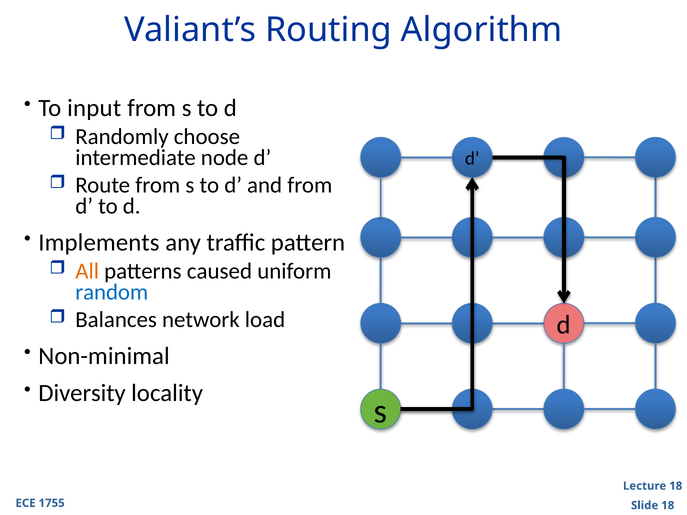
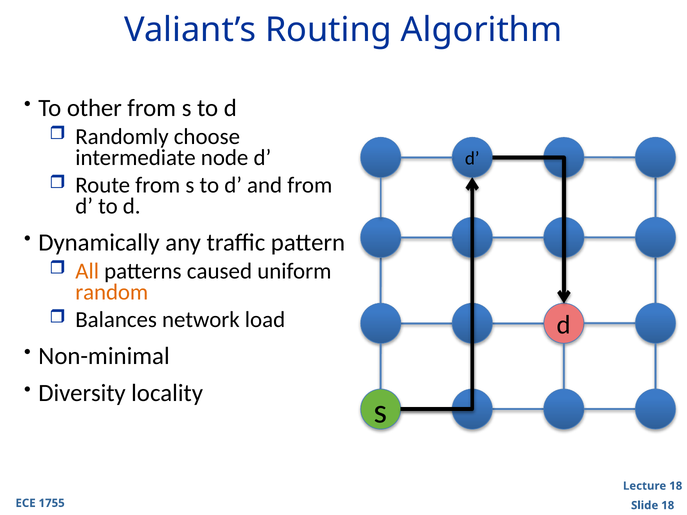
input: input -> other
Implements: Implements -> Dynamically
random colour: blue -> orange
